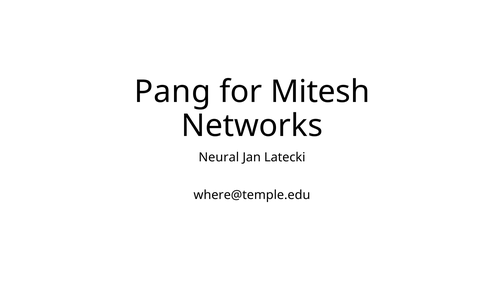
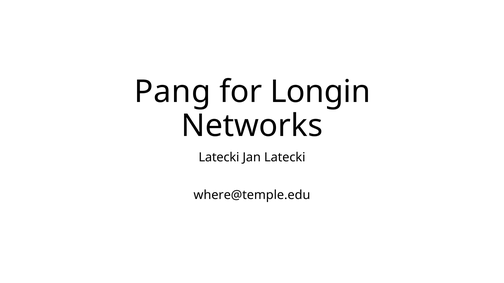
Mitesh: Mitesh -> Longin
Neural at (219, 158): Neural -> Latecki
